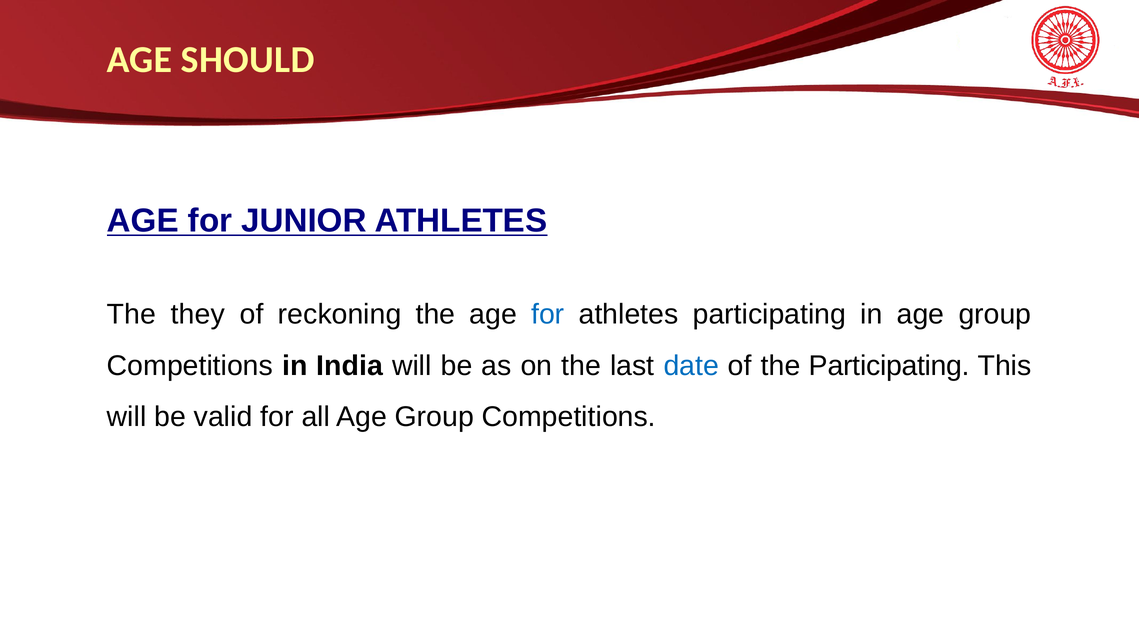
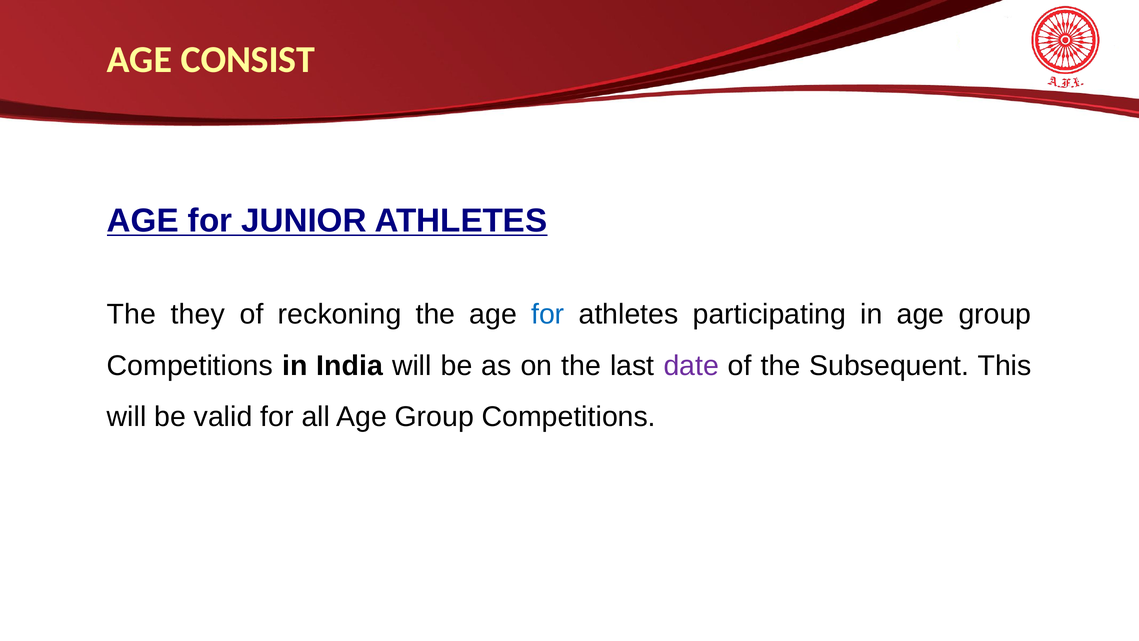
SHOULD: SHOULD -> CONSIST
date colour: blue -> purple
the Participating: Participating -> Subsequent
